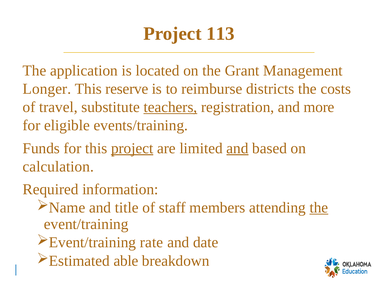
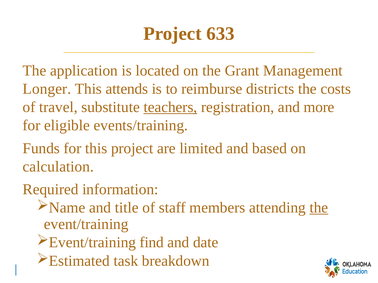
113: 113 -> 633
reserve: reserve -> attends
project at (132, 149) underline: present -> none
and at (237, 149) underline: present -> none
rate: rate -> find
able: able -> task
